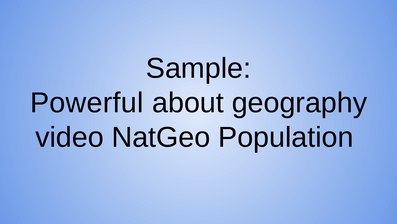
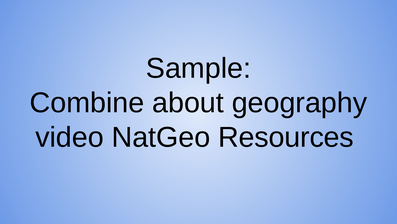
Powerful: Powerful -> Combine
Population: Population -> Resources
